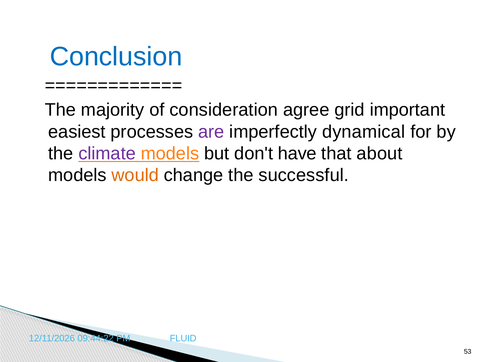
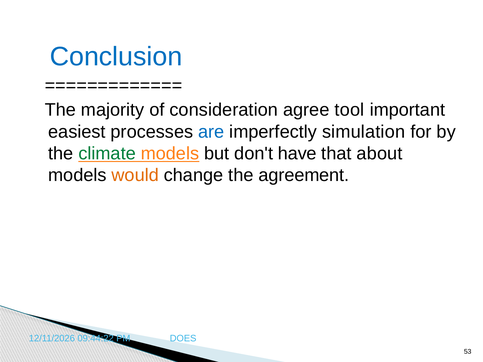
grid: grid -> tool
are colour: purple -> blue
dynamical: dynamical -> simulation
climate colour: purple -> green
successful: successful -> agreement
FLUID: FLUID -> DOES
